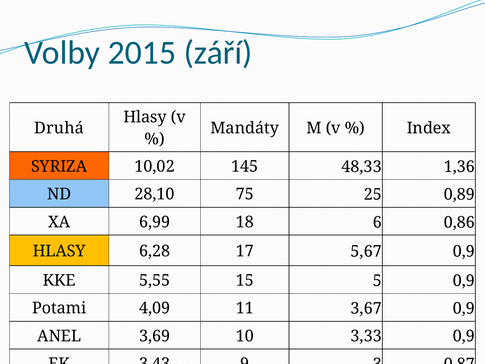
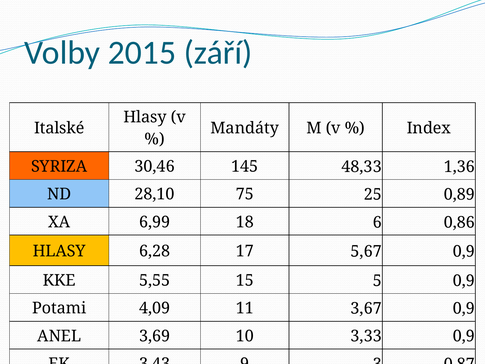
Druhá: Druhá -> Italské
10,02: 10,02 -> 30,46
